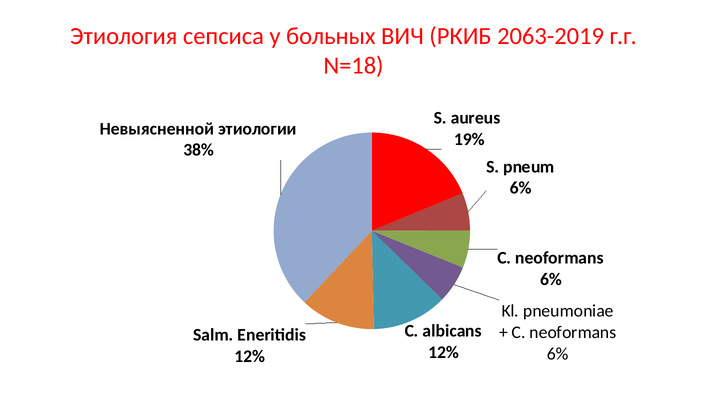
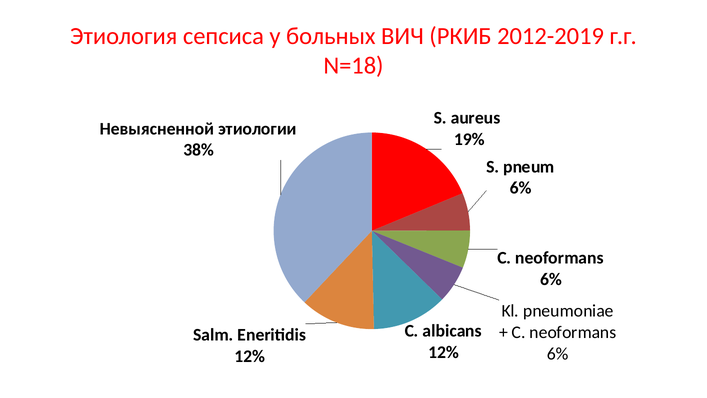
2063-2019: 2063-2019 -> 2012-2019
